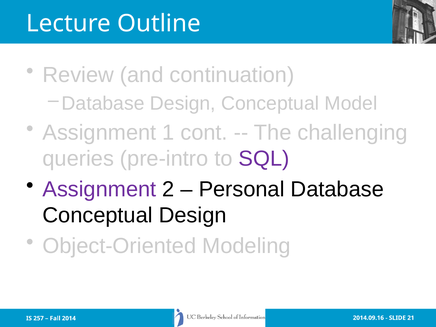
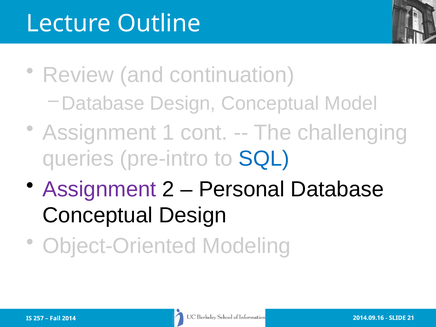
SQL colour: purple -> blue
